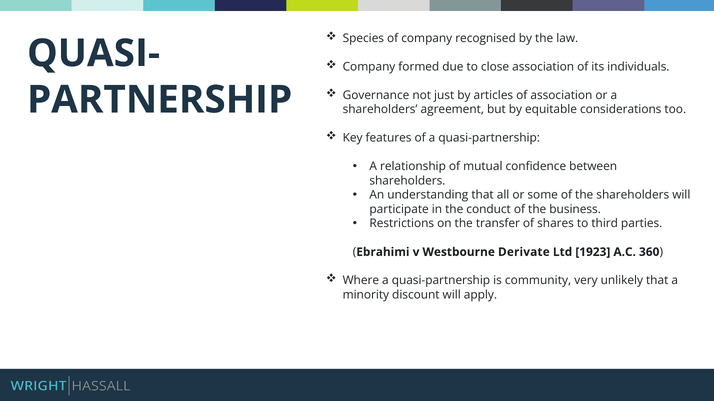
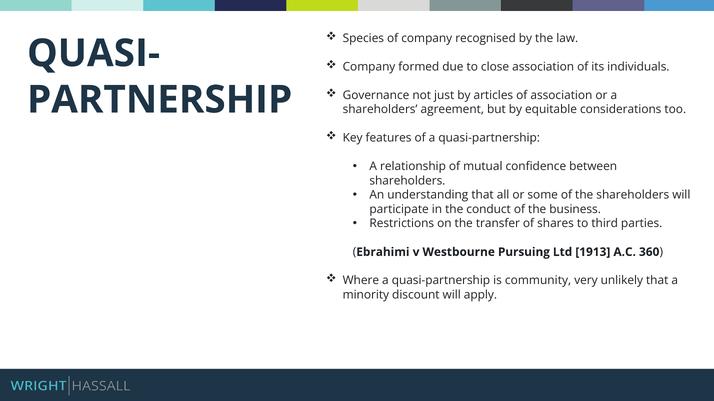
Derivate: Derivate -> Pursuing
1923: 1923 -> 1913
